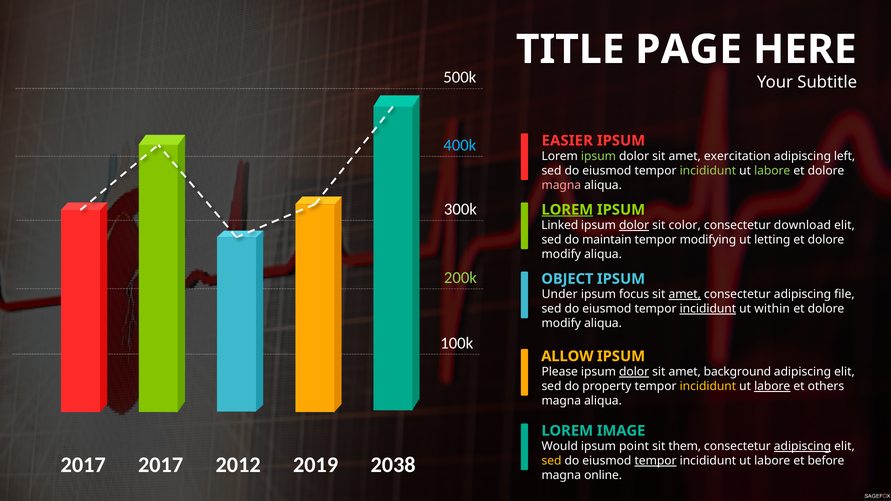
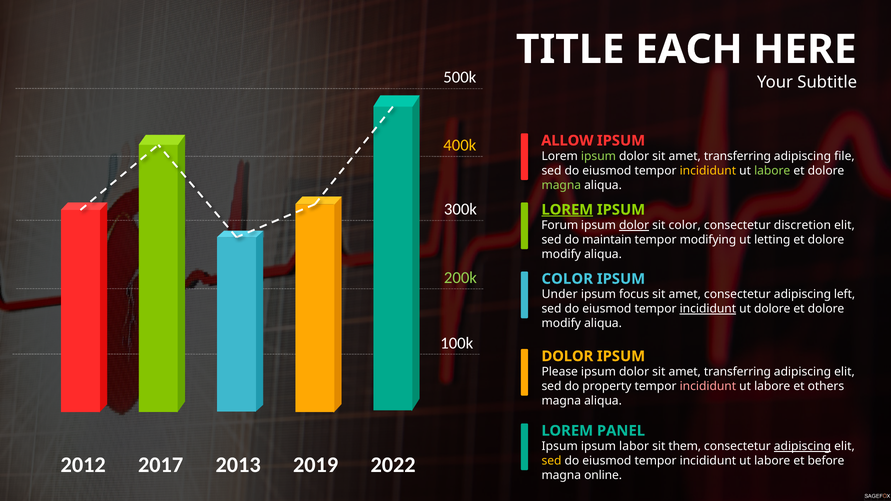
PAGE: PAGE -> EACH
EASIER: EASIER -> ALLOW
400k colour: light blue -> yellow
exercitation at (737, 156): exercitation -> transferring
left: left -> file
incididunt at (708, 171) colour: light green -> yellow
magna at (561, 185) colour: pink -> light green
Linked: Linked -> Forum
download: download -> discretion
OBJECT at (567, 279): OBJECT -> COLOR
amet at (685, 294) underline: present -> none
file: file -> left
ut within: within -> dolore
ALLOW at (567, 356): ALLOW -> DOLOR
dolor at (634, 372) underline: present -> none
background at (737, 372): background -> transferring
incididunt at (708, 386) colour: yellow -> pink
labore at (772, 386) underline: present -> none
IMAGE: IMAGE -> PANEL
Would at (560, 446): Would -> Ipsum
point: point -> labor
2017 at (83, 465): 2017 -> 2012
2012: 2012 -> 2013
2038: 2038 -> 2022
tempor at (656, 461) underline: present -> none
